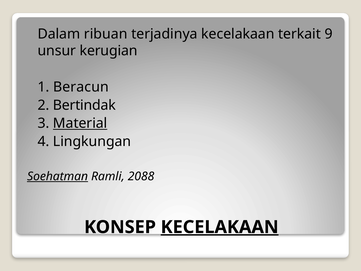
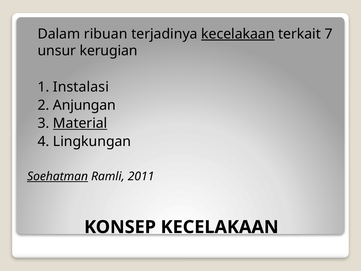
kecelakaan at (238, 34) underline: none -> present
9: 9 -> 7
Beracun: Beracun -> Instalasi
Bertindak: Bertindak -> Anjungan
2088: 2088 -> 2011
KECELAKAAN at (220, 227) underline: present -> none
